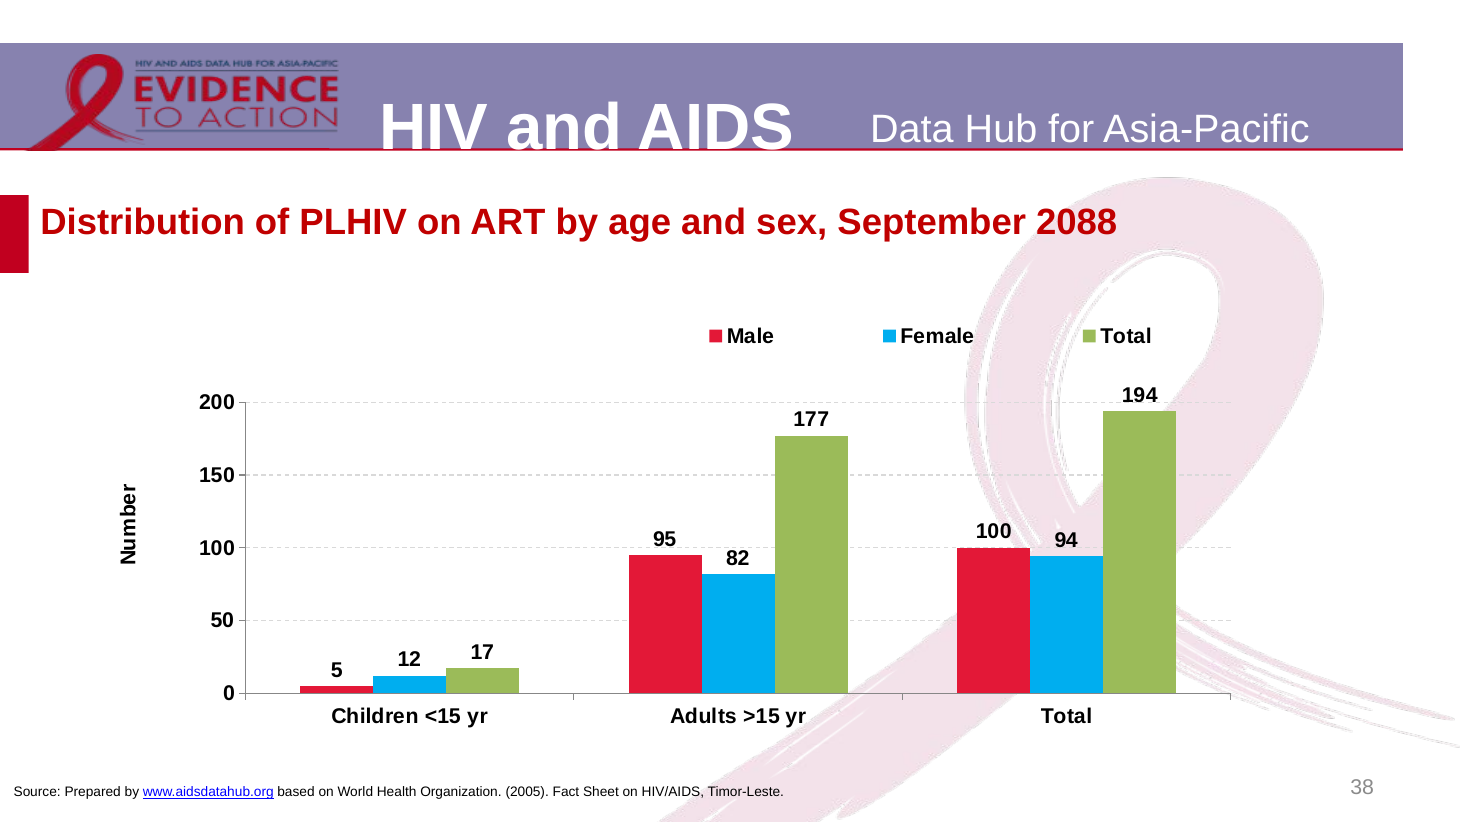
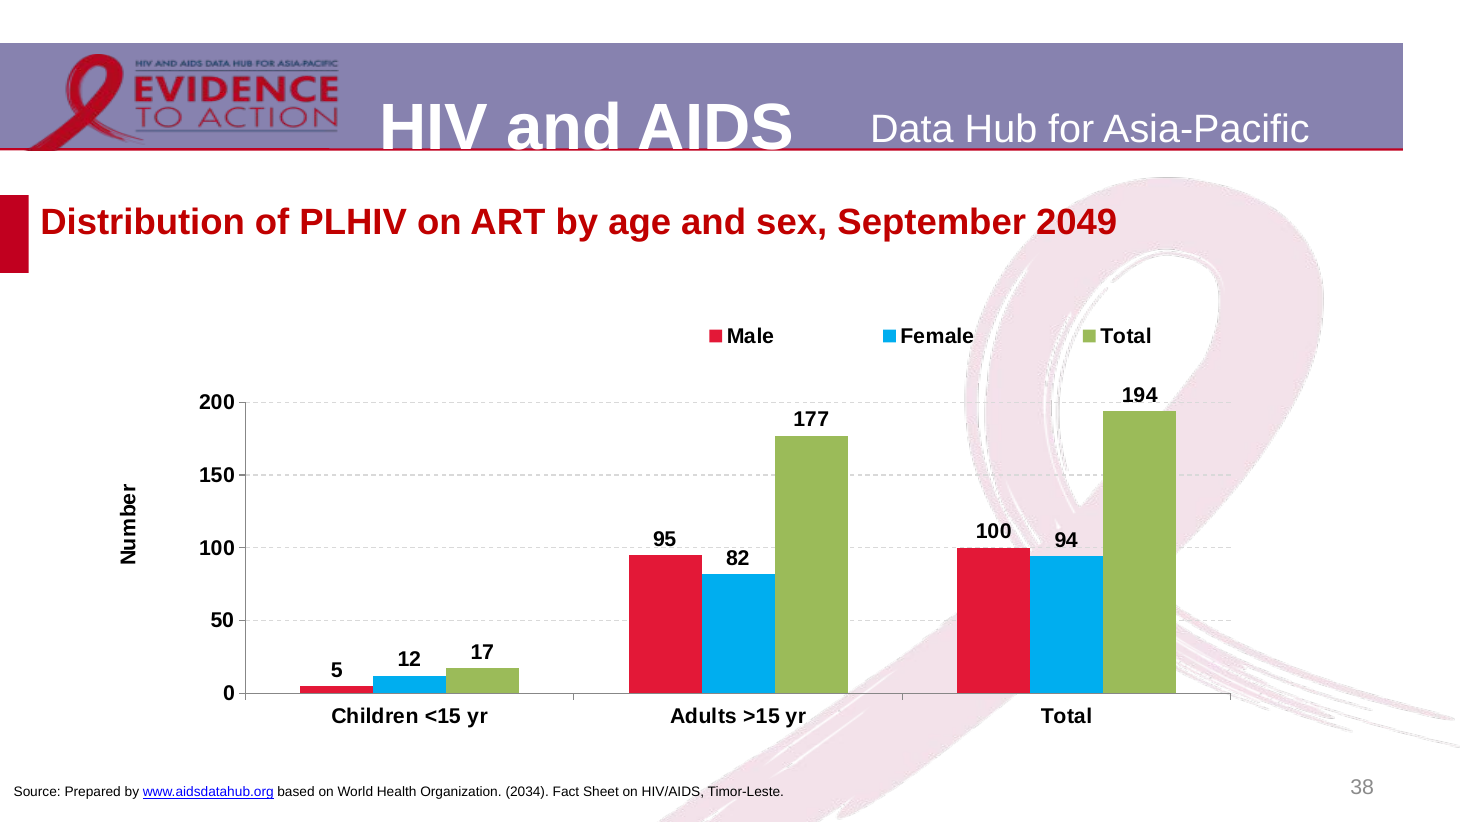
2088: 2088 -> 2049
2005: 2005 -> 2034
